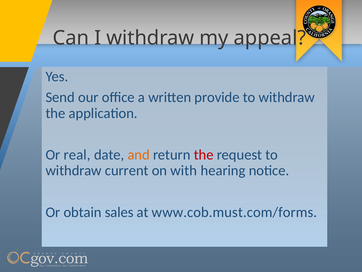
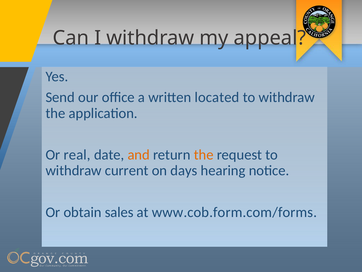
provide: provide -> located
the at (204, 155) colour: red -> orange
with: with -> days
www.cob.must.com/forms: www.cob.must.com/forms -> www.cob.form.com/forms
